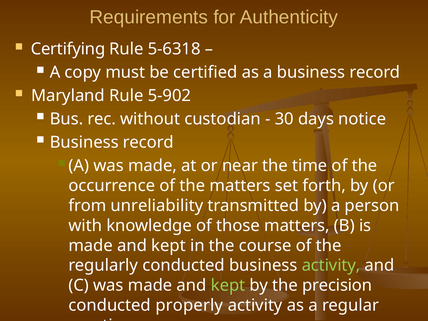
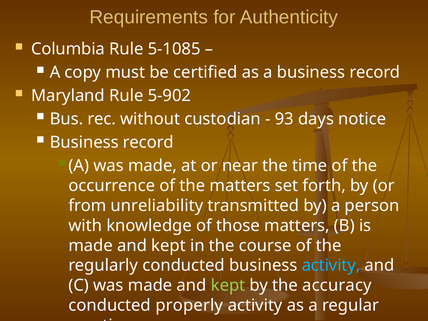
Certifying: Certifying -> Columbia
5-6318: 5-6318 -> 5-1085
30: 30 -> 93
activity at (331, 265) colour: light green -> light blue
precision: precision -> accuracy
